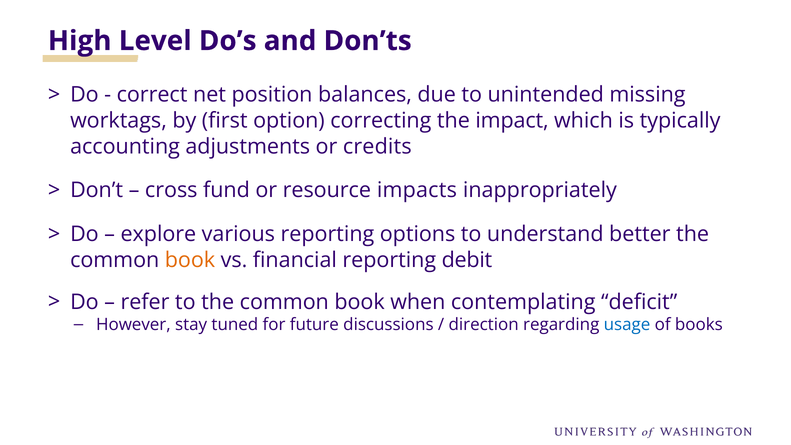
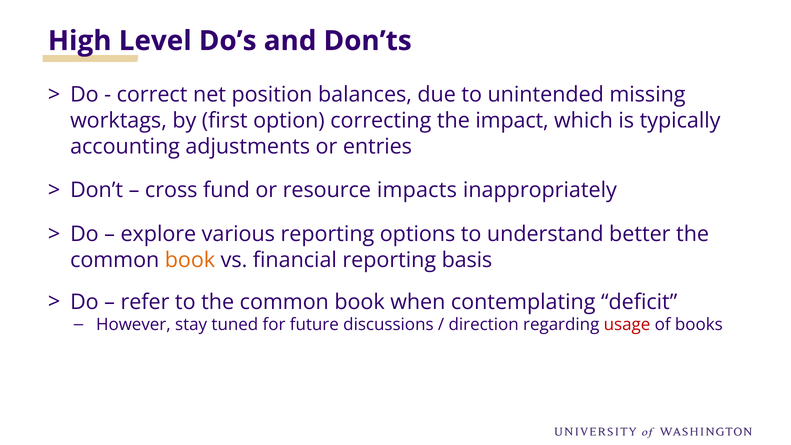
credits: credits -> entries
debit: debit -> basis
usage colour: blue -> red
